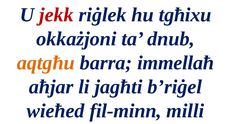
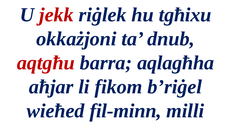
aqtgħu colour: orange -> red
immellaħ: immellaħ -> aqlagħha
jagħti: jagħti -> fikom
